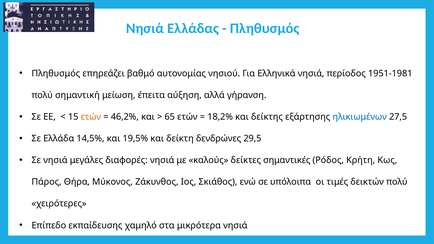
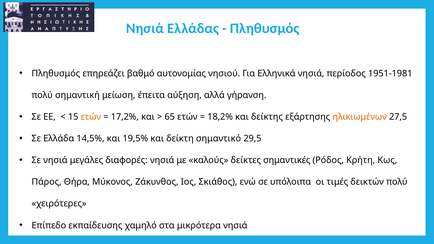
46,2%: 46,2% -> 17,2%
ηλικιωμένων colour: blue -> orange
δενδρώνες: δενδρώνες -> σημαντικό
